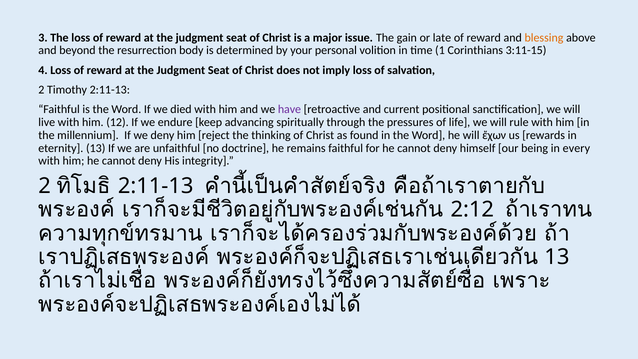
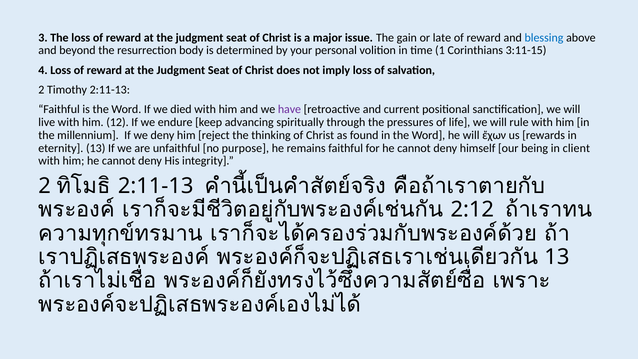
blessing colour: orange -> blue
doctrine: doctrine -> purpose
every: every -> client
